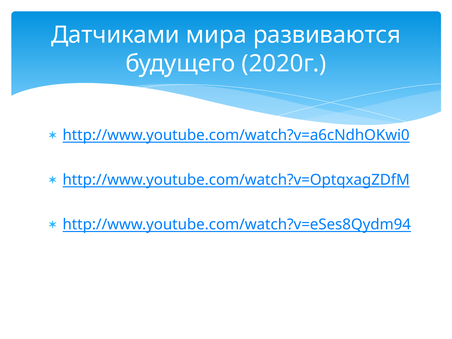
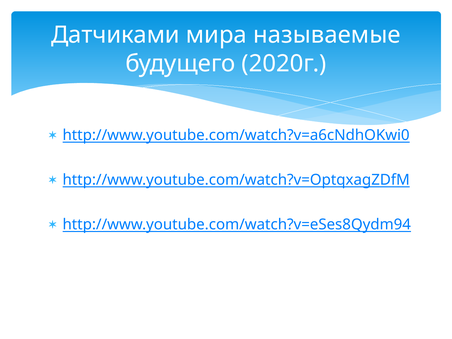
развиваются: развиваются -> называемые
